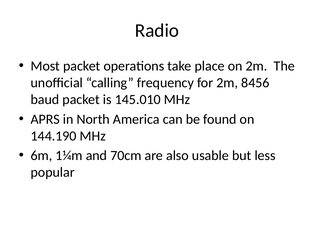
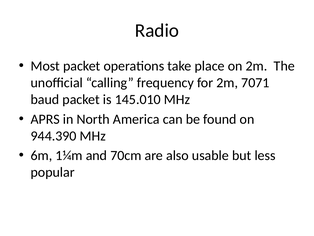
8456: 8456 -> 7071
144.190: 144.190 -> 944.390
